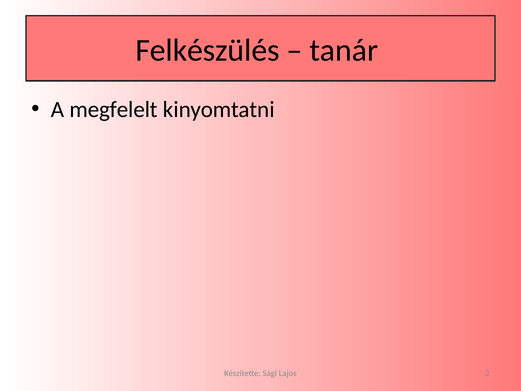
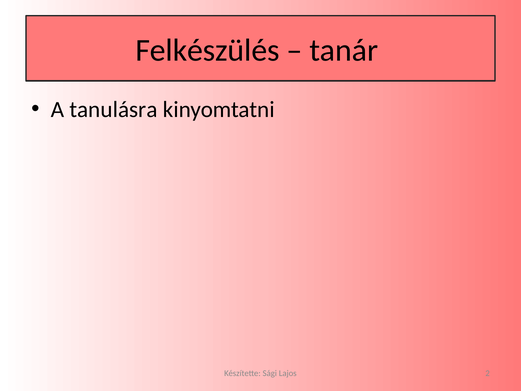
megfelelt: megfelelt -> tanulásra
